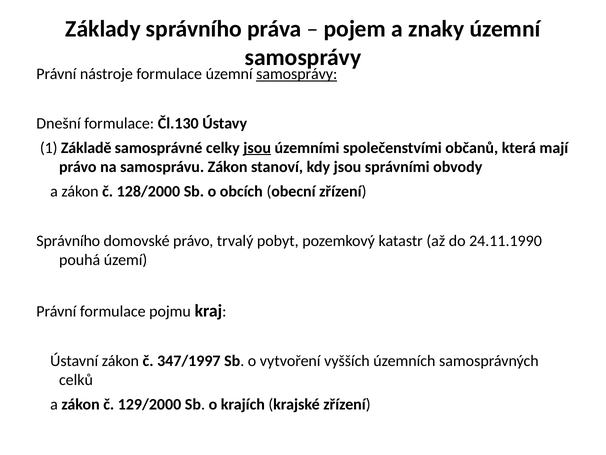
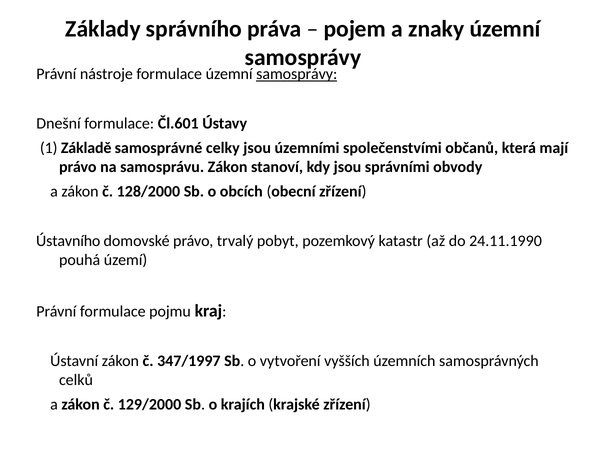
Čl.130: Čl.130 -> Čl.601
jsou at (257, 148) underline: present -> none
Správního at (68, 241): Správního -> Ústavního
